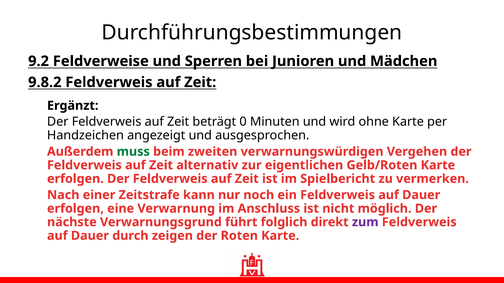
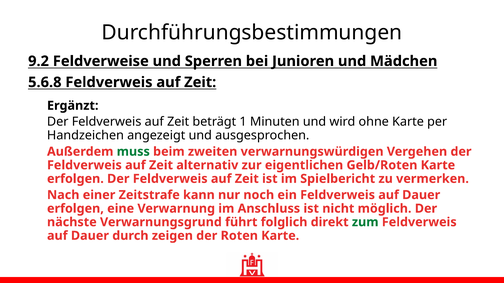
9.8.2: 9.8.2 -> 5.6.8
0: 0 -> 1
zum colour: purple -> green
